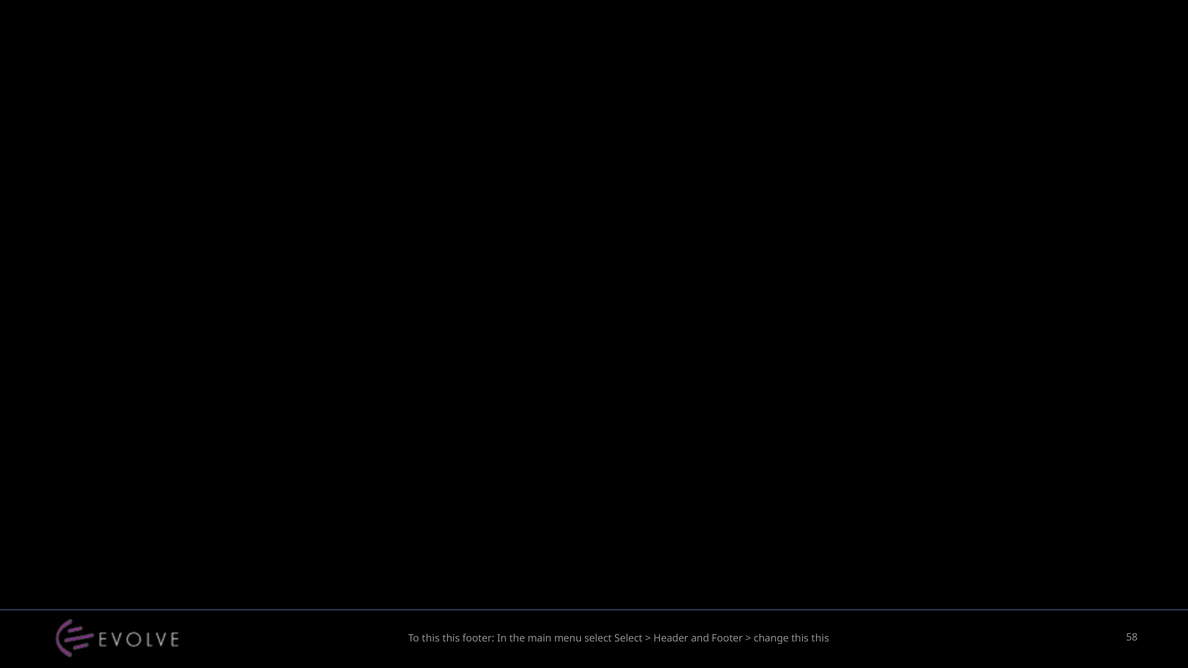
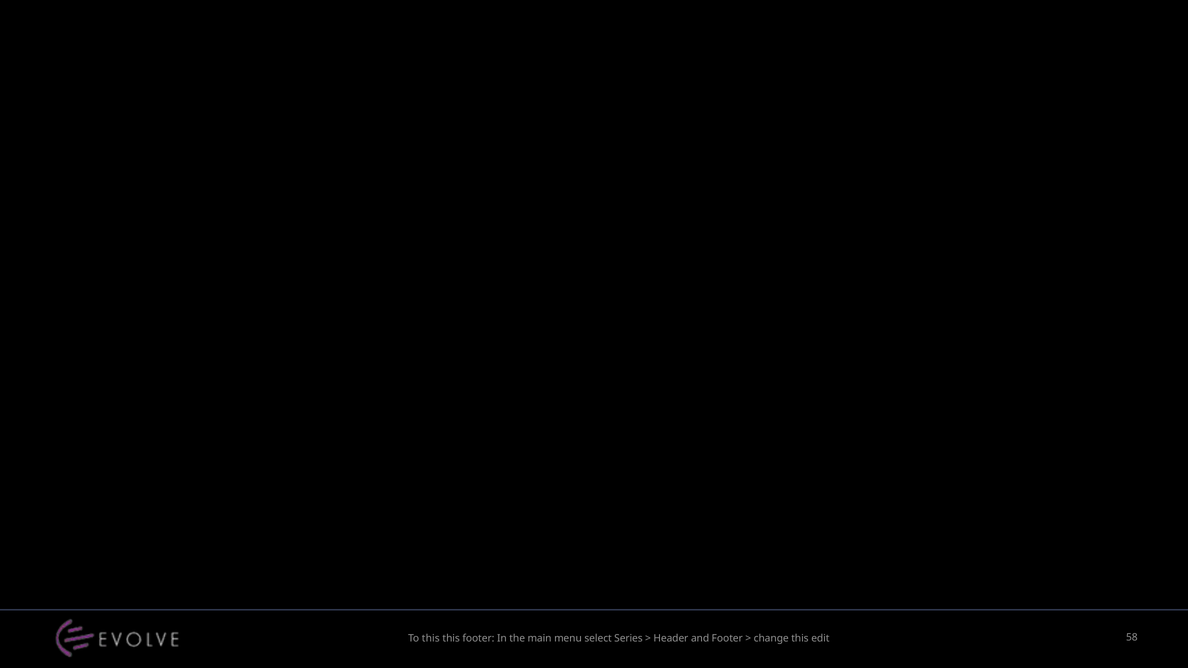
select Select: Select -> Series
change this this: this -> edit
